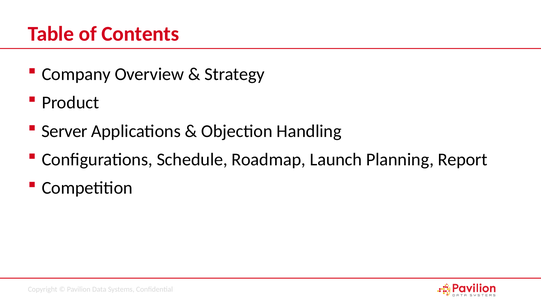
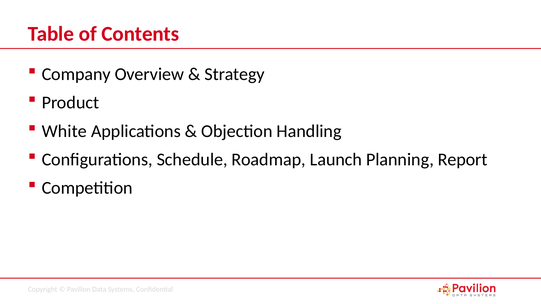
Server: Server -> White
